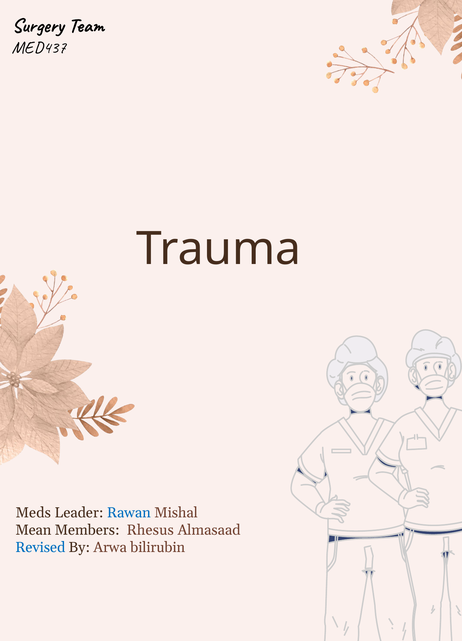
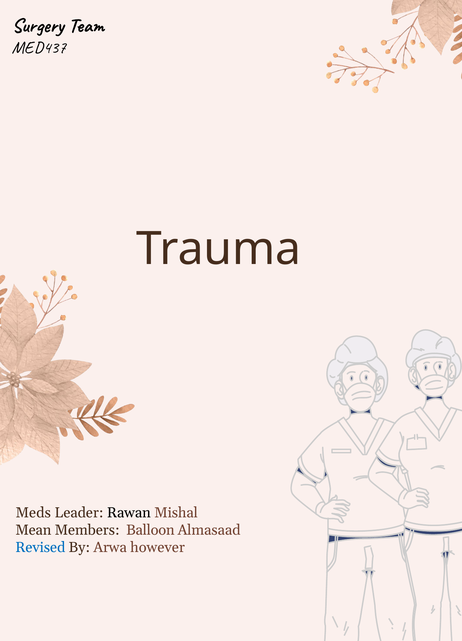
Rawan colour: blue -> black
Rhesus: Rhesus -> Balloon
bilirubin: bilirubin -> however
